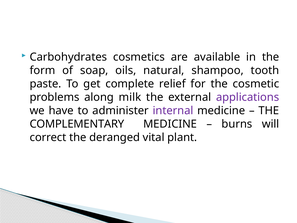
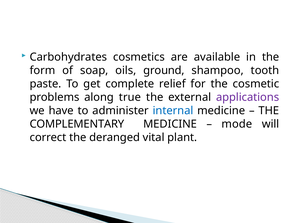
natural: natural -> ground
milk: milk -> true
internal colour: purple -> blue
burns: burns -> mode
